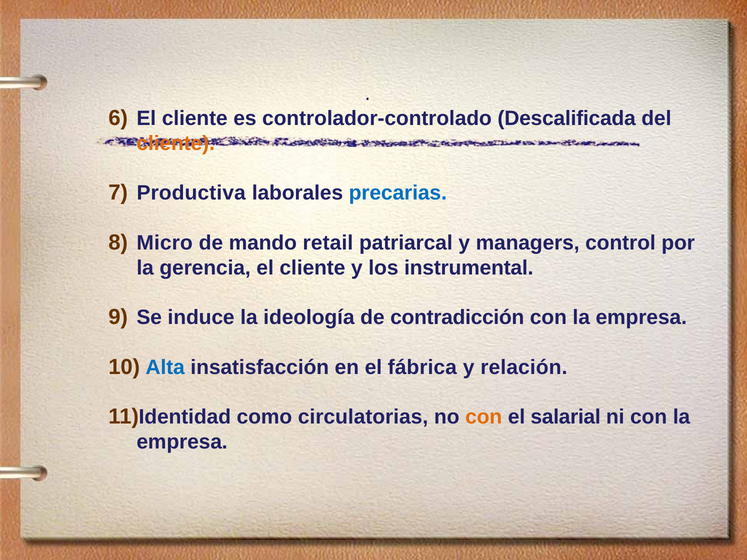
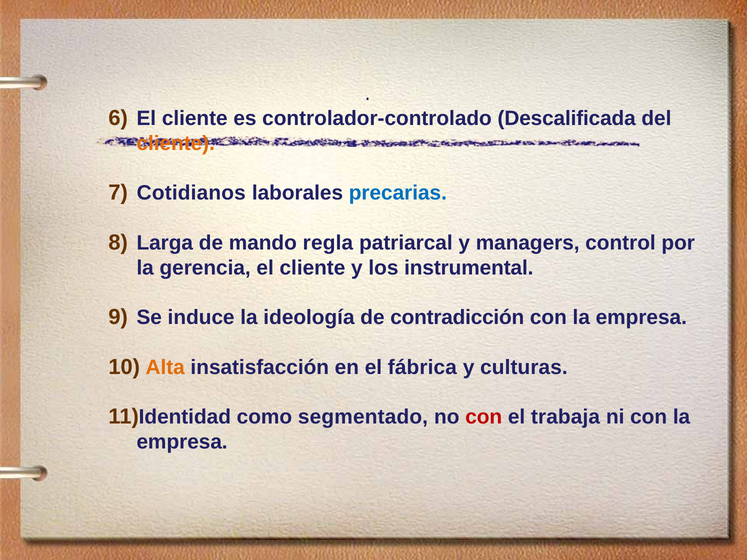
Productiva: Productiva -> Cotidianos
Micro: Micro -> Larga
retail: retail -> regla
Alta colour: blue -> orange
relación: relación -> culturas
circulatorias: circulatorias -> segmentado
con at (484, 417) colour: orange -> red
salarial: salarial -> trabaja
